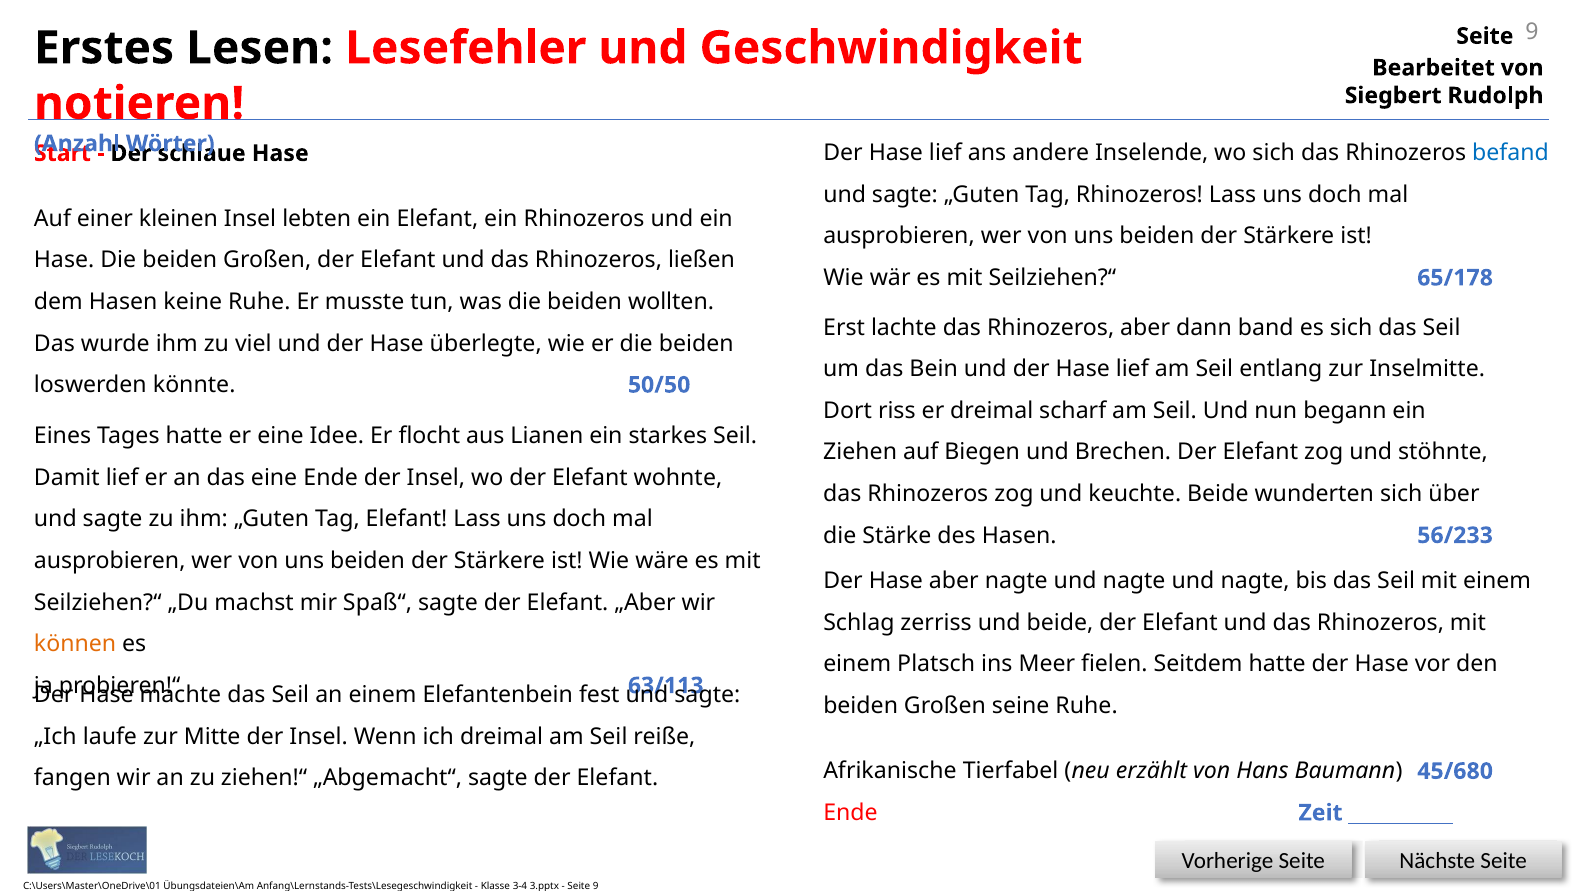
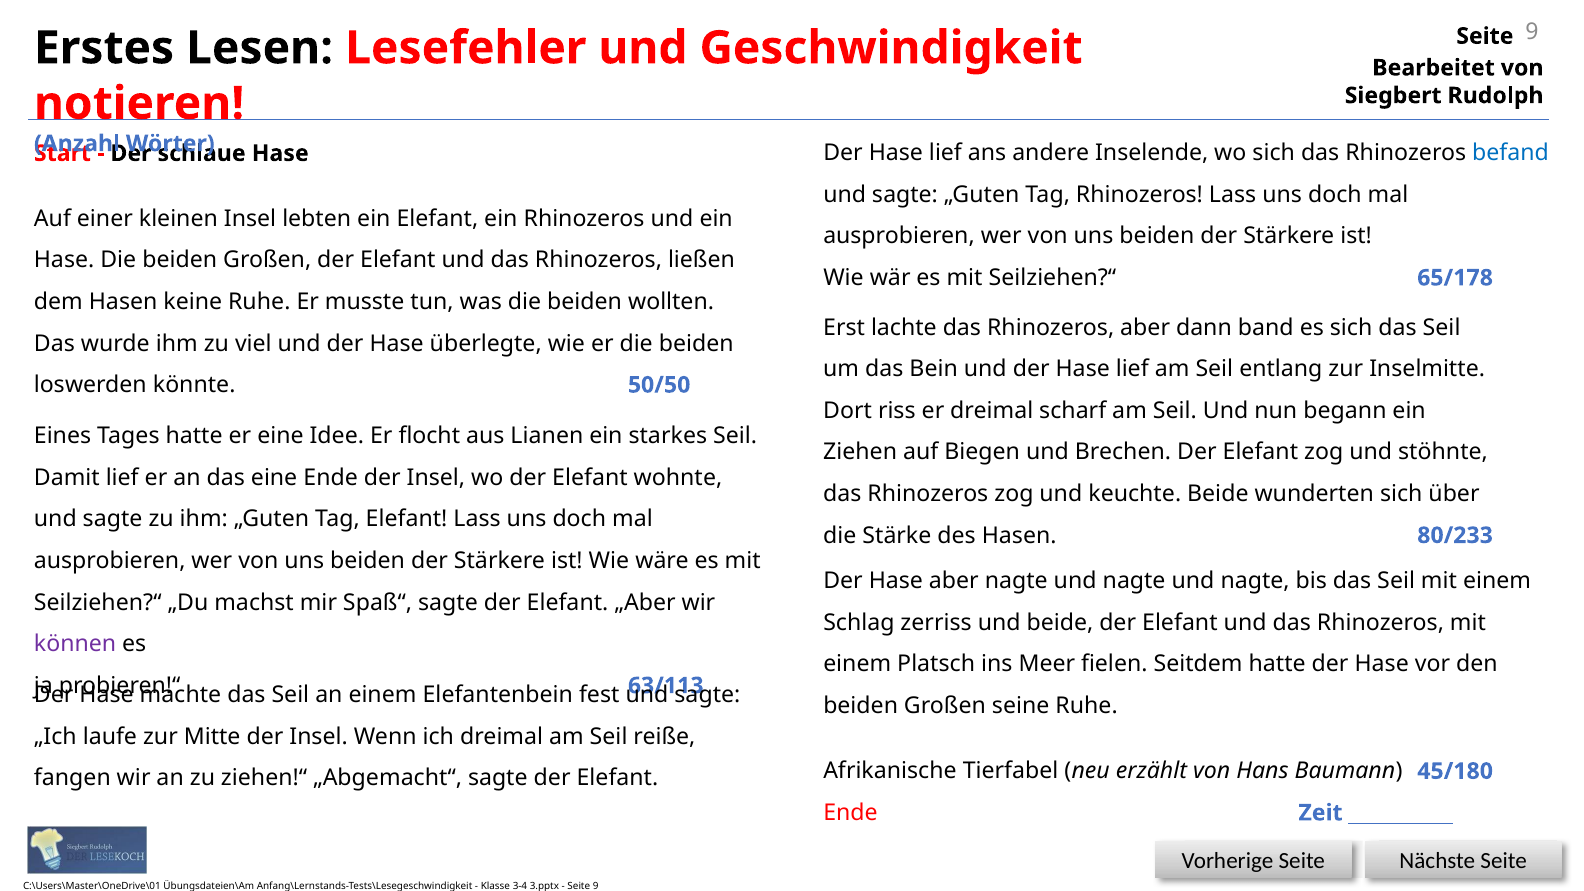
56/233: 56/233 -> 80/233
können colour: orange -> purple
45/680: 45/680 -> 45/180
